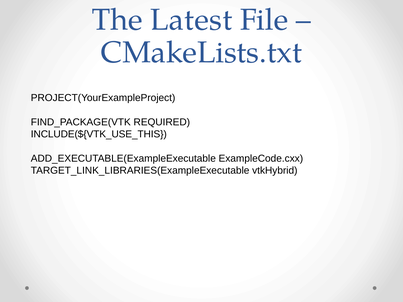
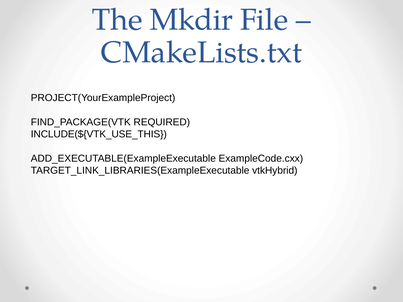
Latest: Latest -> Mkdir
